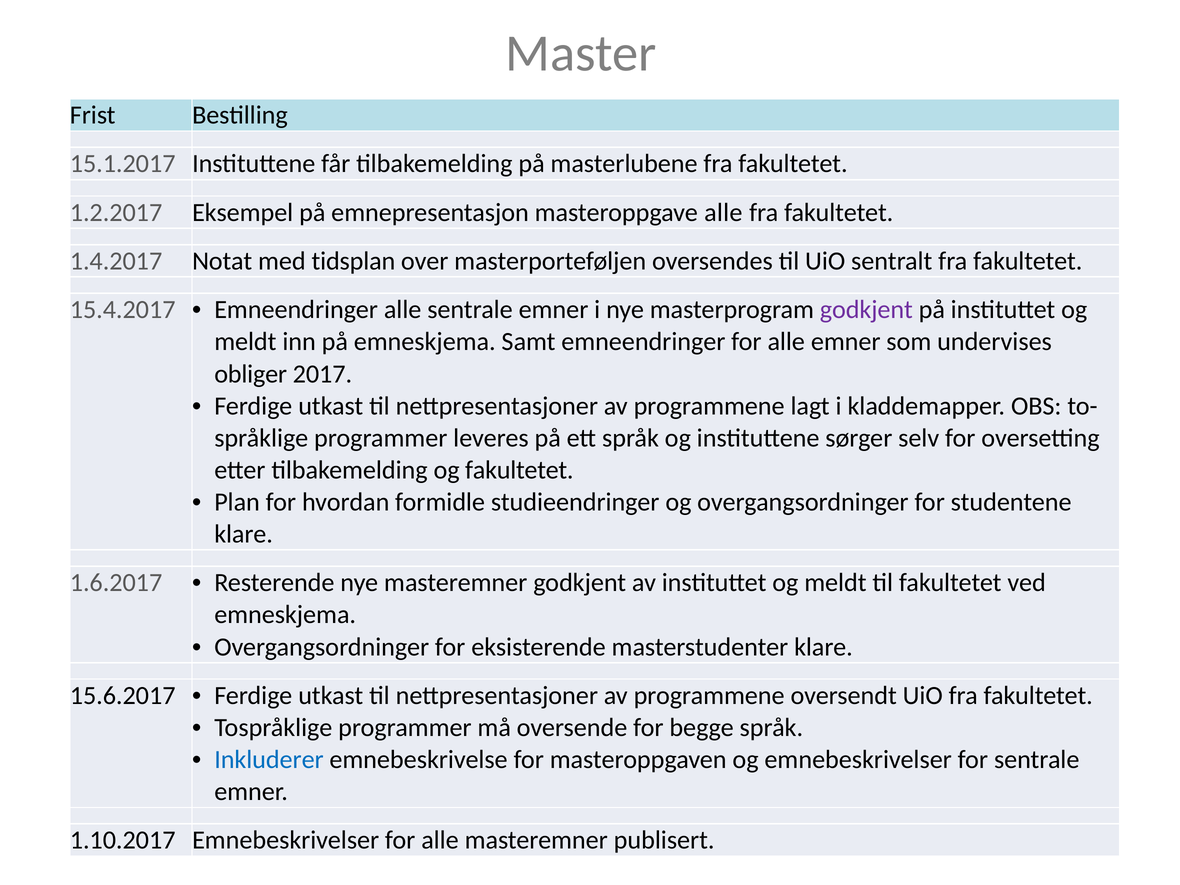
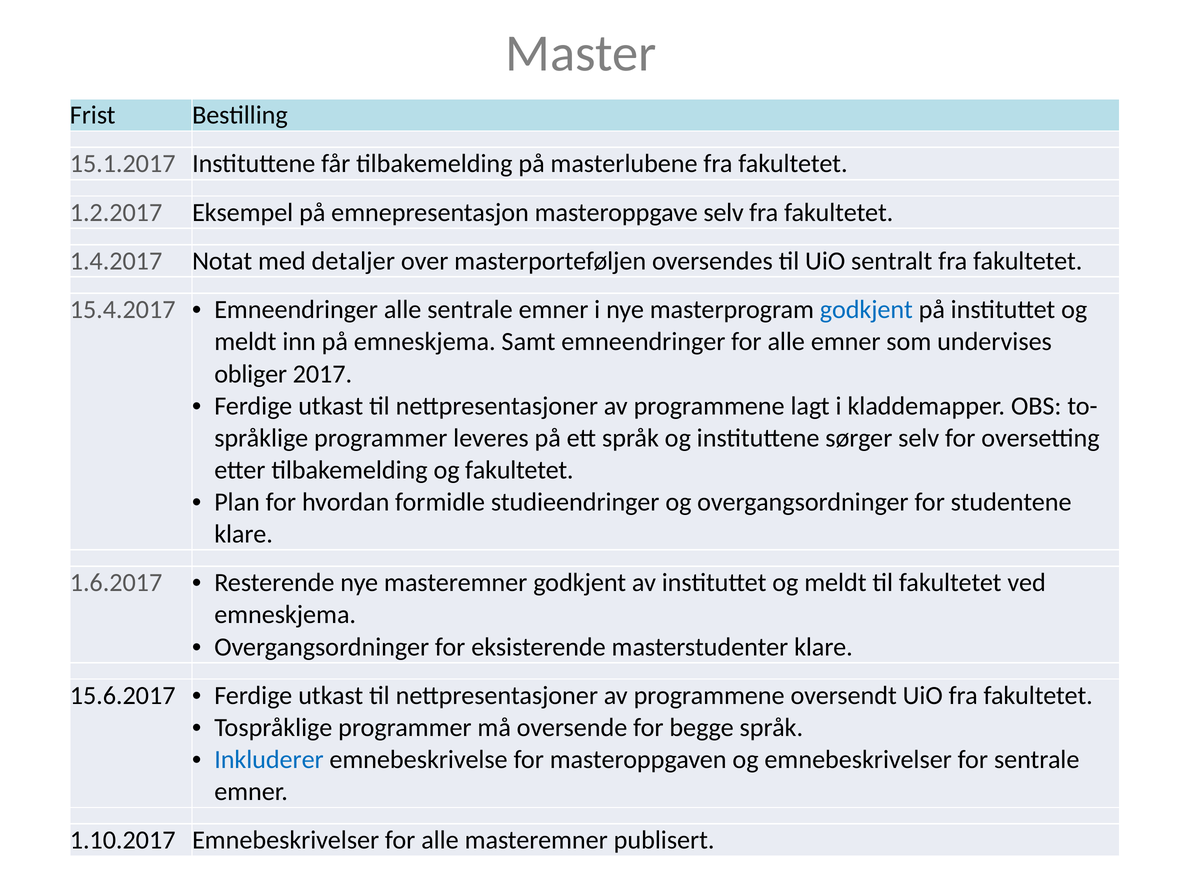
masteroppgave alle: alle -> selv
tidsplan: tidsplan -> detaljer
godkjent at (866, 310) colour: purple -> blue
